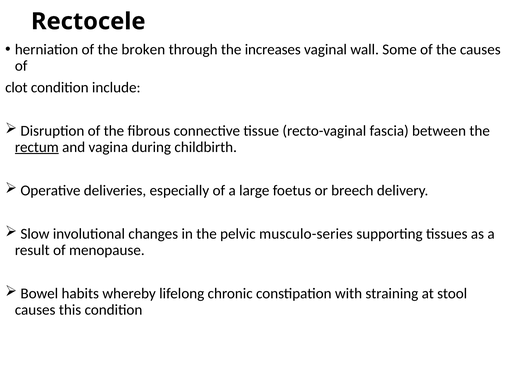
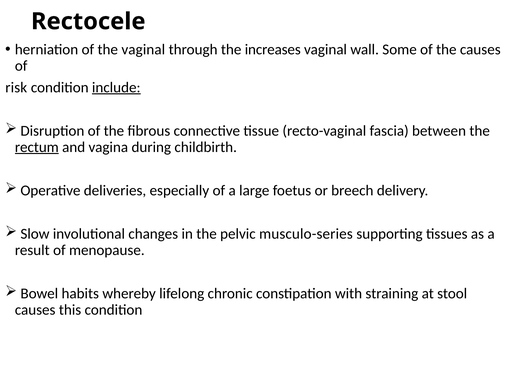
the broken: broken -> vaginal
clot: clot -> risk
include underline: none -> present
